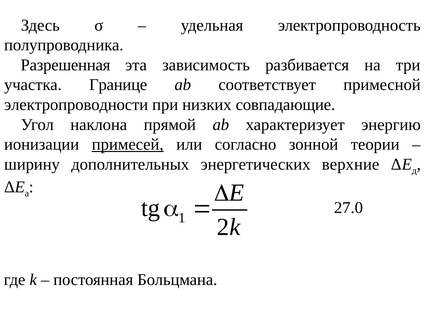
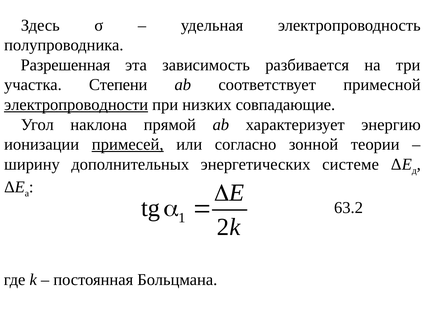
Границе: Границе -> Степени
электропроводности underline: none -> present
верхние: верхние -> системе
27.0: 27.0 -> 63.2
